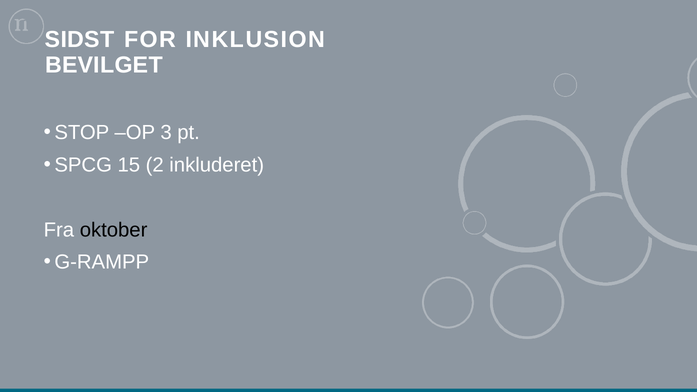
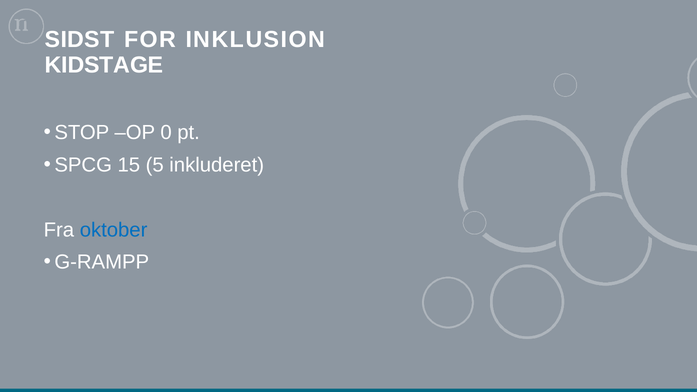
BEVILGET: BEVILGET -> KIDSTAGE
3: 3 -> 0
2: 2 -> 5
oktober colour: black -> blue
